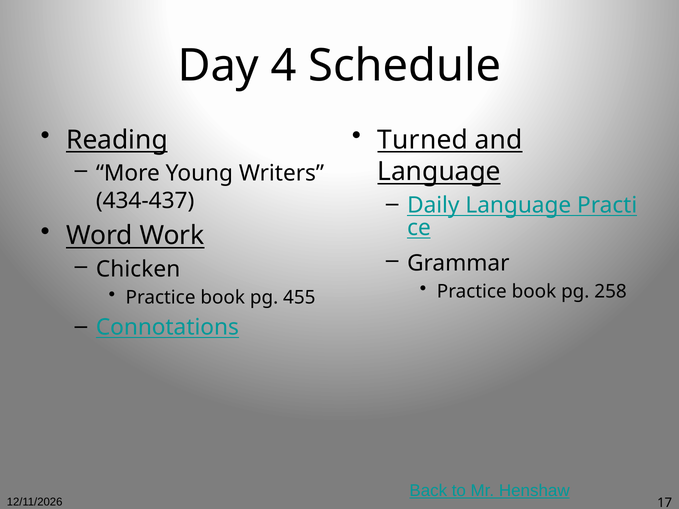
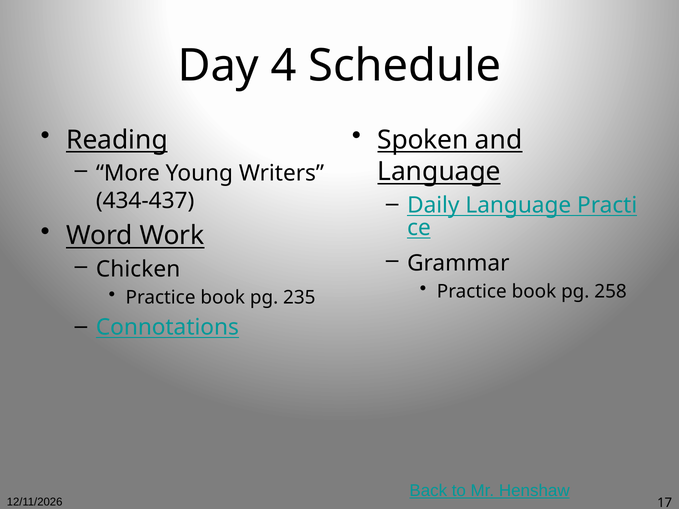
Turned: Turned -> Spoken
455: 455 -> 235
